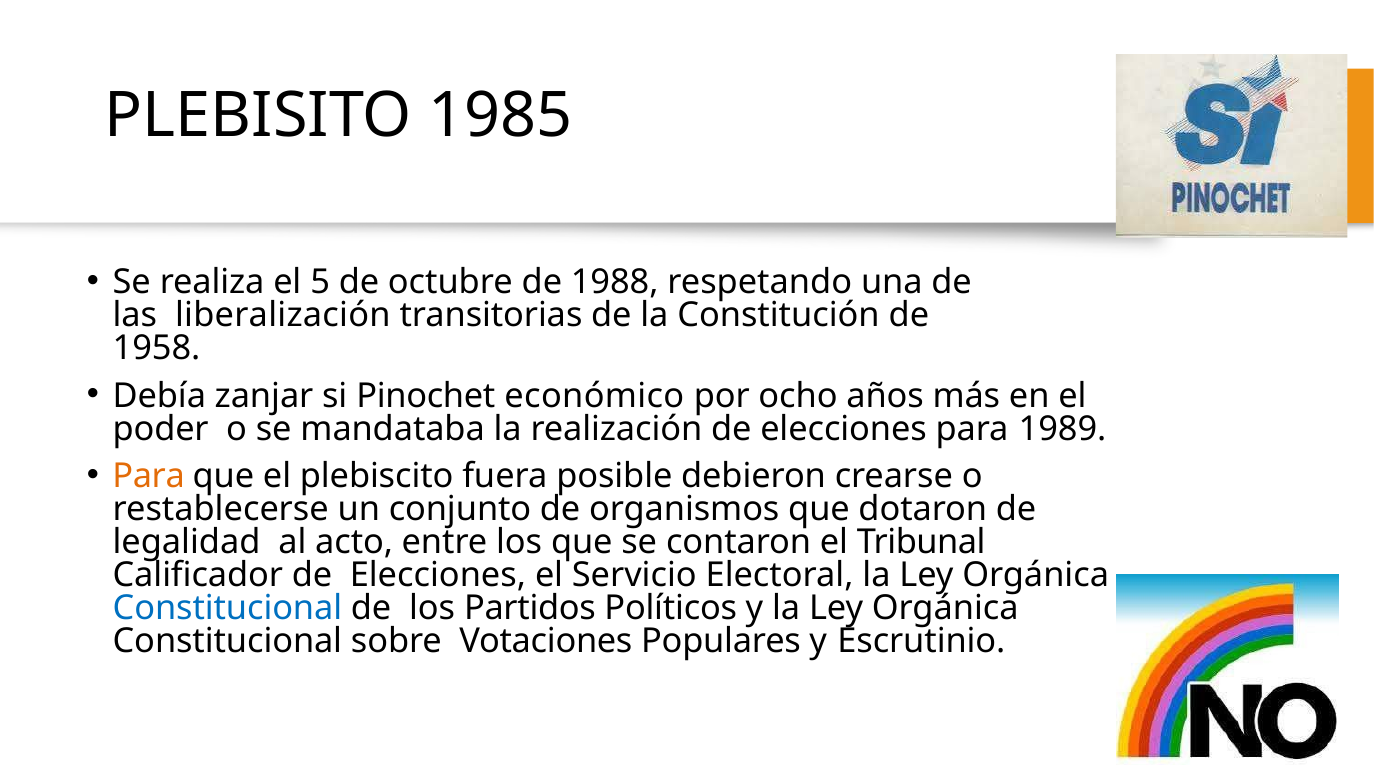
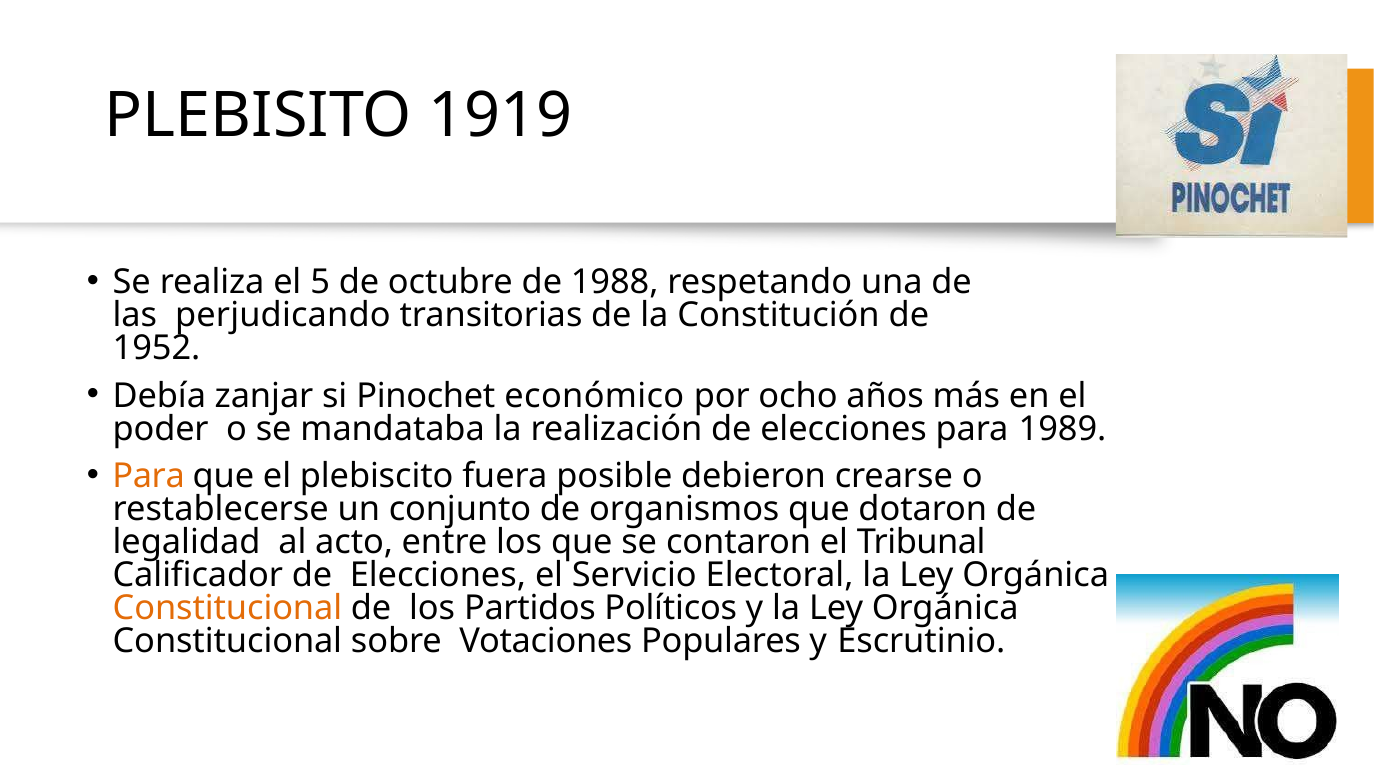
1985: 1985 -> 1919
liberalización: liberalización -> perjudicando
1958: 1958 -> 1952
Constitucional at (227, 608) colour: blue -> orange
